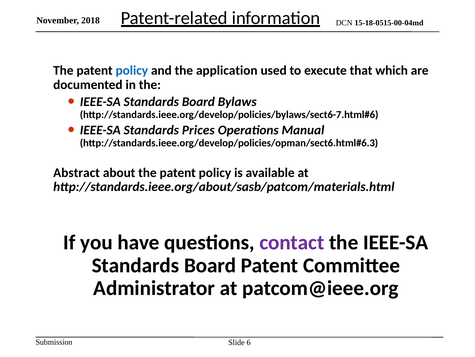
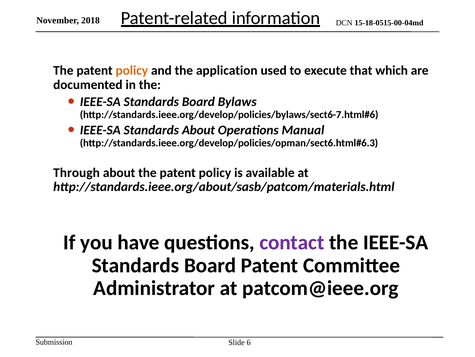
policy at (132, 70) colour: blue -> orange
Standards Prices: Prices -> About
Abstract: Abstract -> Through
